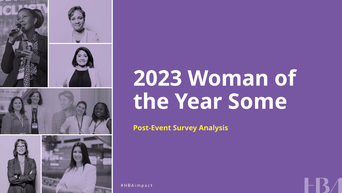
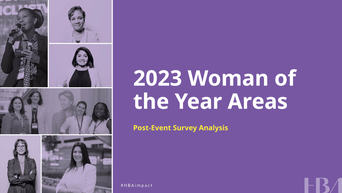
Some: Some -> Areas
